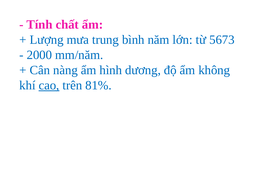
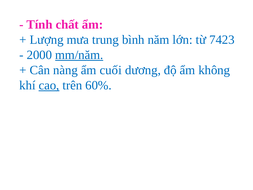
5673: 5673 -> 7423
mm/năm underline: none -> present
hình: hình -> cuối
81%: 81% -> 60%
